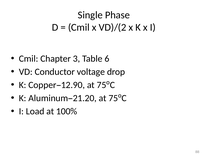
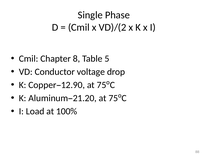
3: 3 -> 8
6: 6 -> 5
